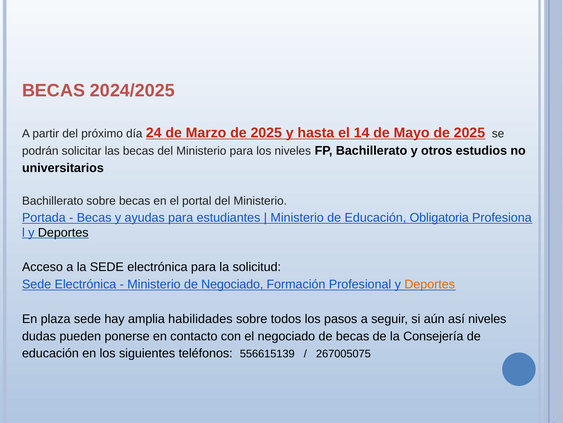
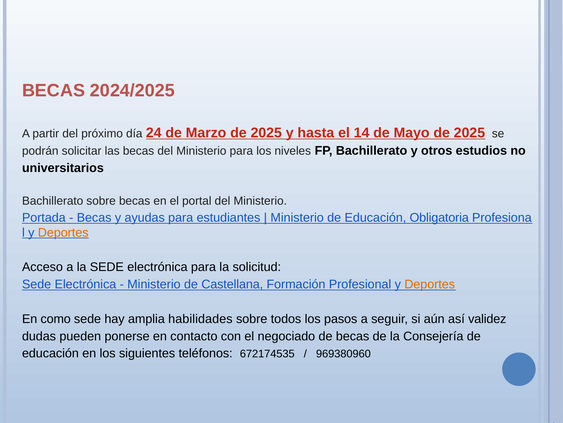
Deportes at (63, 232) colour: black -> orange
de Negociado: Negociado -> Castellana
plaza: plaza -> como
así niveles: niveles -> validez
556615139: 556615139 -> 672174535
267005075: 267005075 -> 969380960
